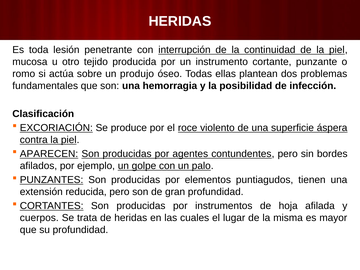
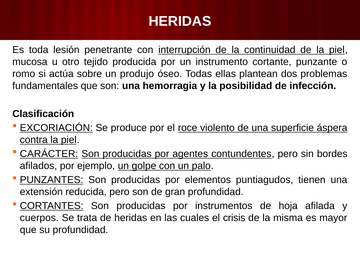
APARECEN: APARECEN -> CARÁCTER
lugar: lugar -> crisis
